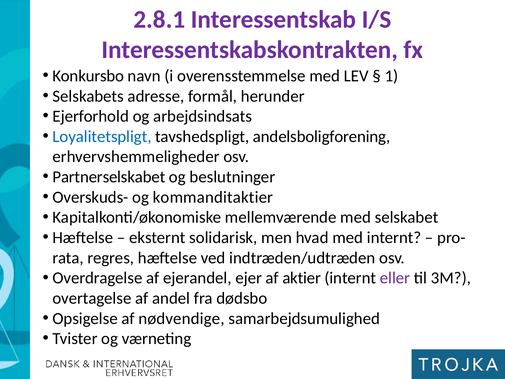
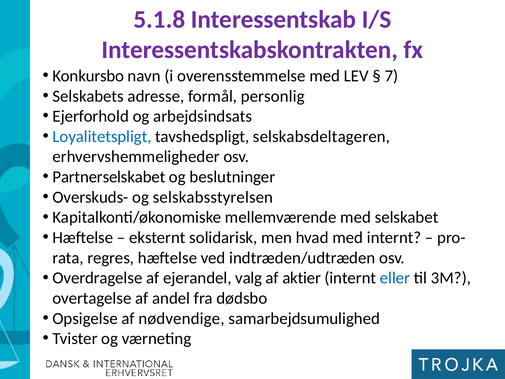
2.8.1: 2.8.1 -> 5.1.8
1: 1 -> 7
herunder: herunder -> personlig
andelsboligforening: andelsboligforening -> selskabsdeltageren
kommanditaktier: kommanditaktier -> selskabsstyrelsen
ejer: ejer -> valg
eller colour: purple -> blue
